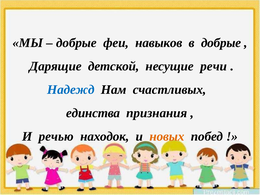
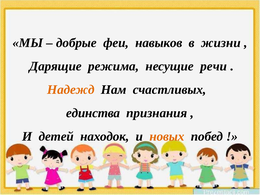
в добрые: добрые -> жизни
детской: детской -> режима
Надежд colour: blue -> orange
речью: речью -> детей
